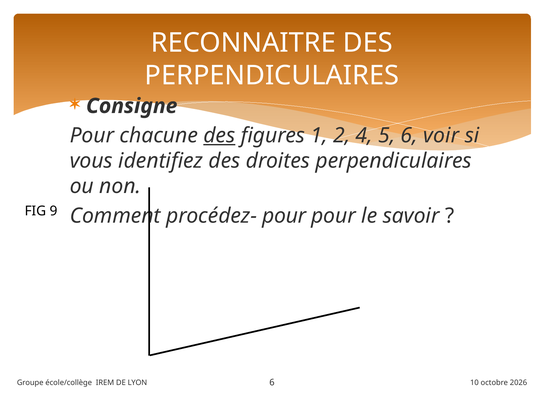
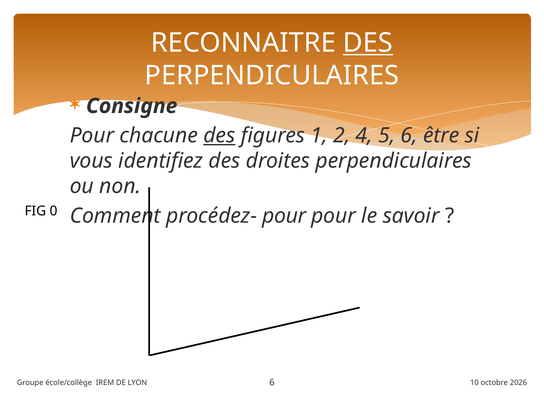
DES at (368, 43) underline: none -> present
voir: voir -> être
9: 9 -> 0
